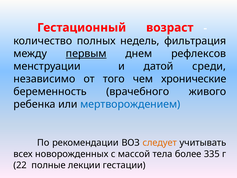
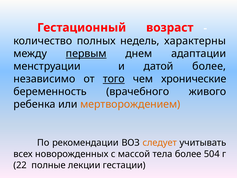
фильтрация: фильтрация -> характерны
рефлексов: рефлексов -> адаптации
датой среди: среди -> более
того underline: none -> present
мертворождением colour: blue -> orange
335: 335 -> 504
